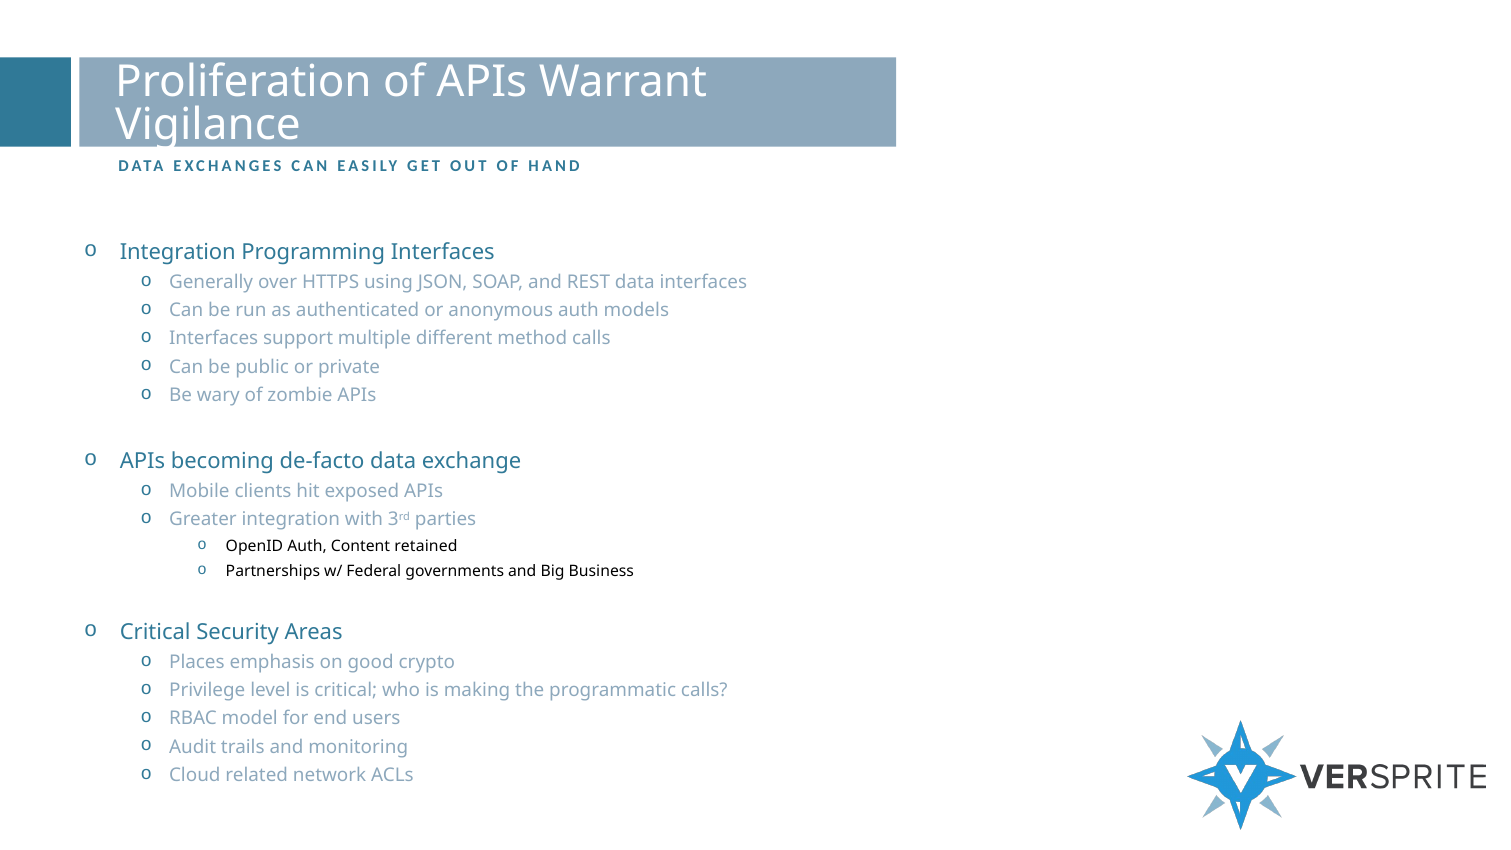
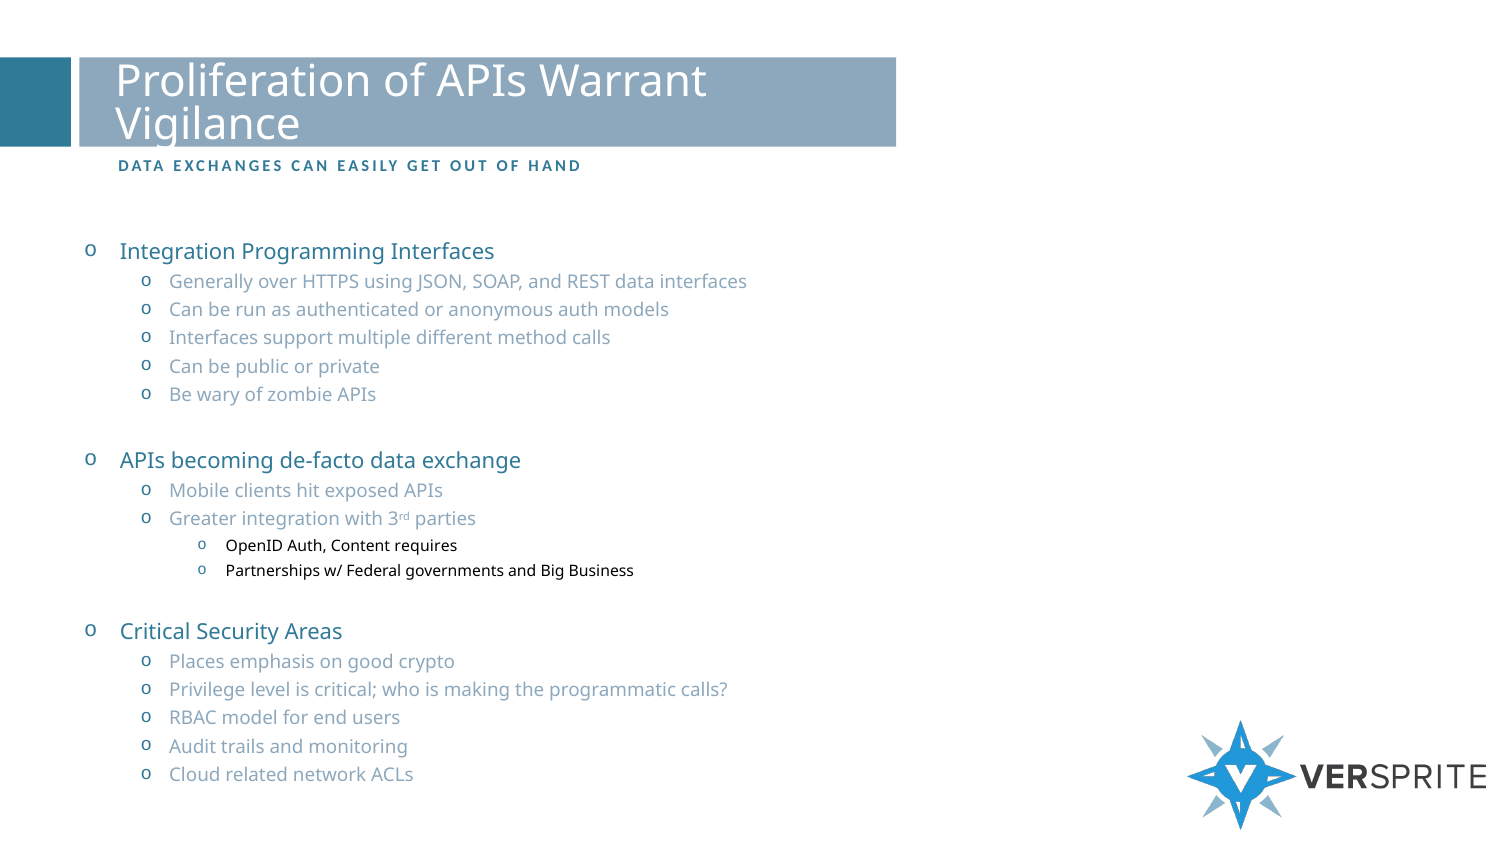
retained: retained -> requires
